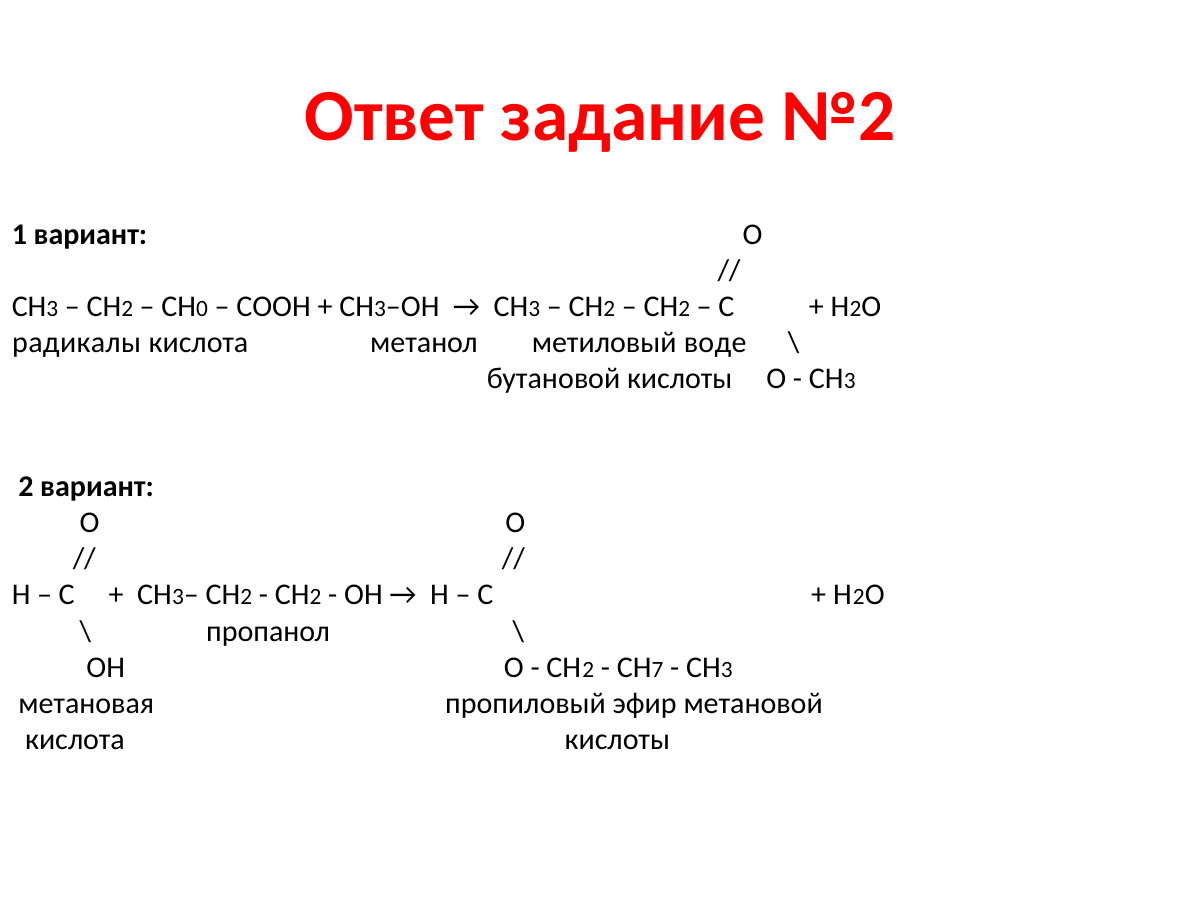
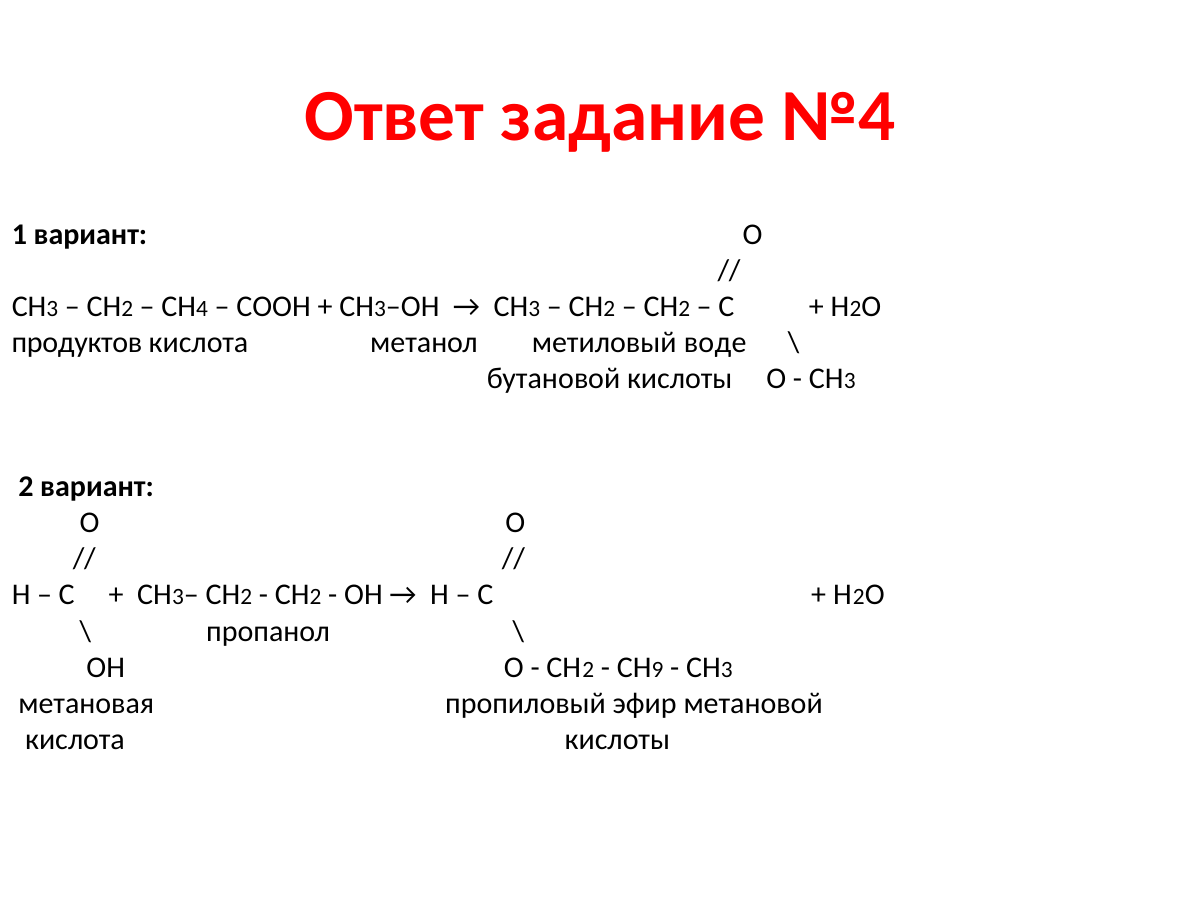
№2: №2 -> №4
0: 0 -> 4
радикалы: радикалы -> продуктов
7: 7 -> 9
